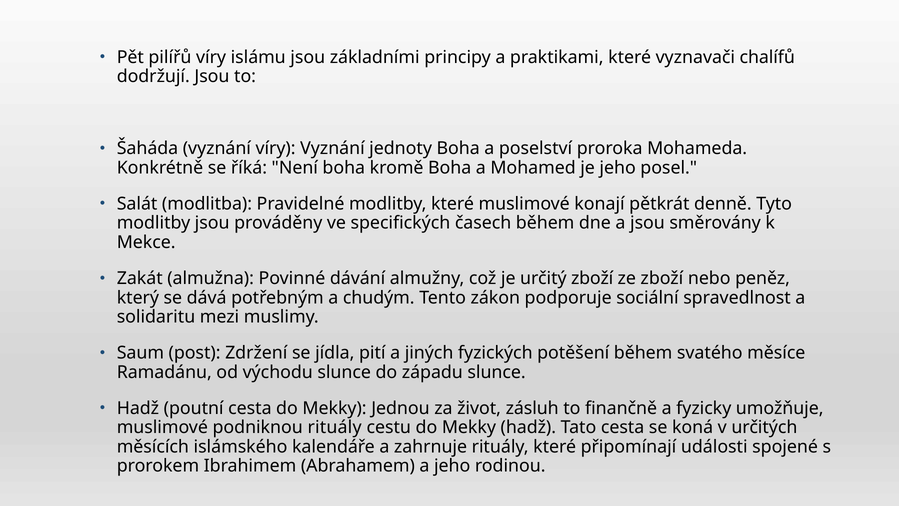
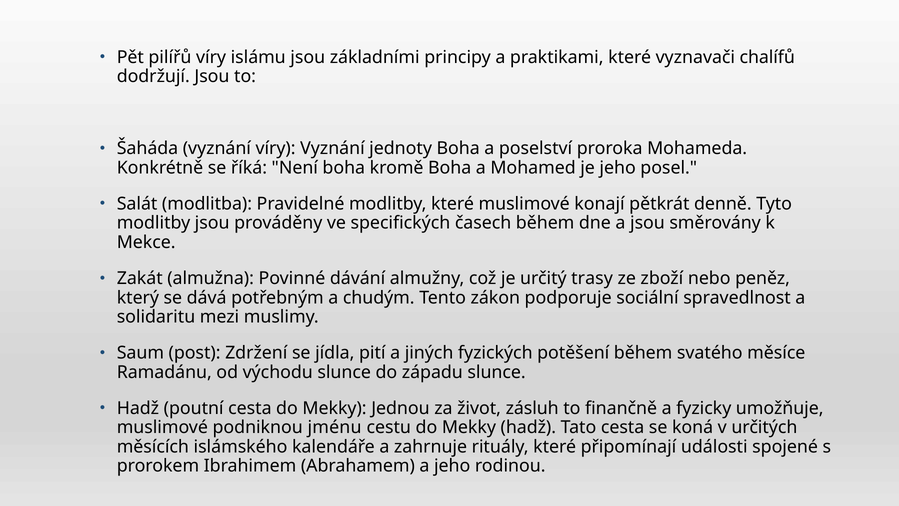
určitý zboží: zboží -> trasy
podniknou rituály: rituály -> jménu
